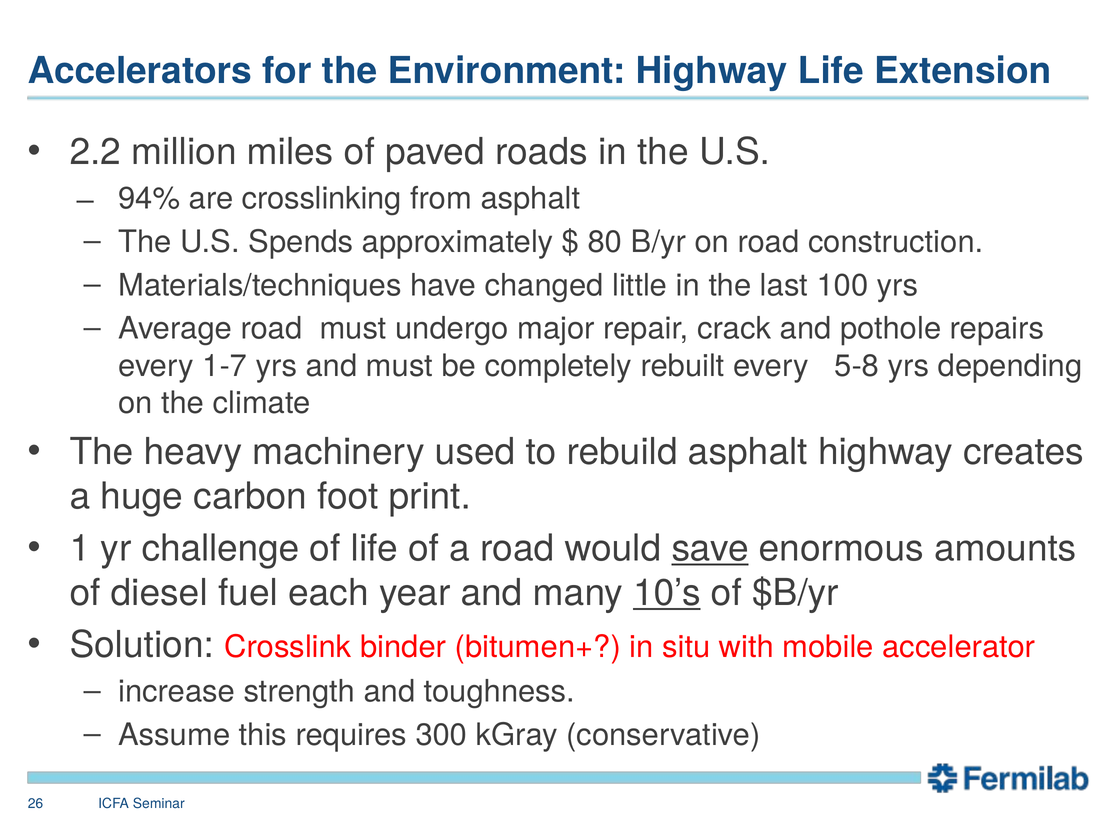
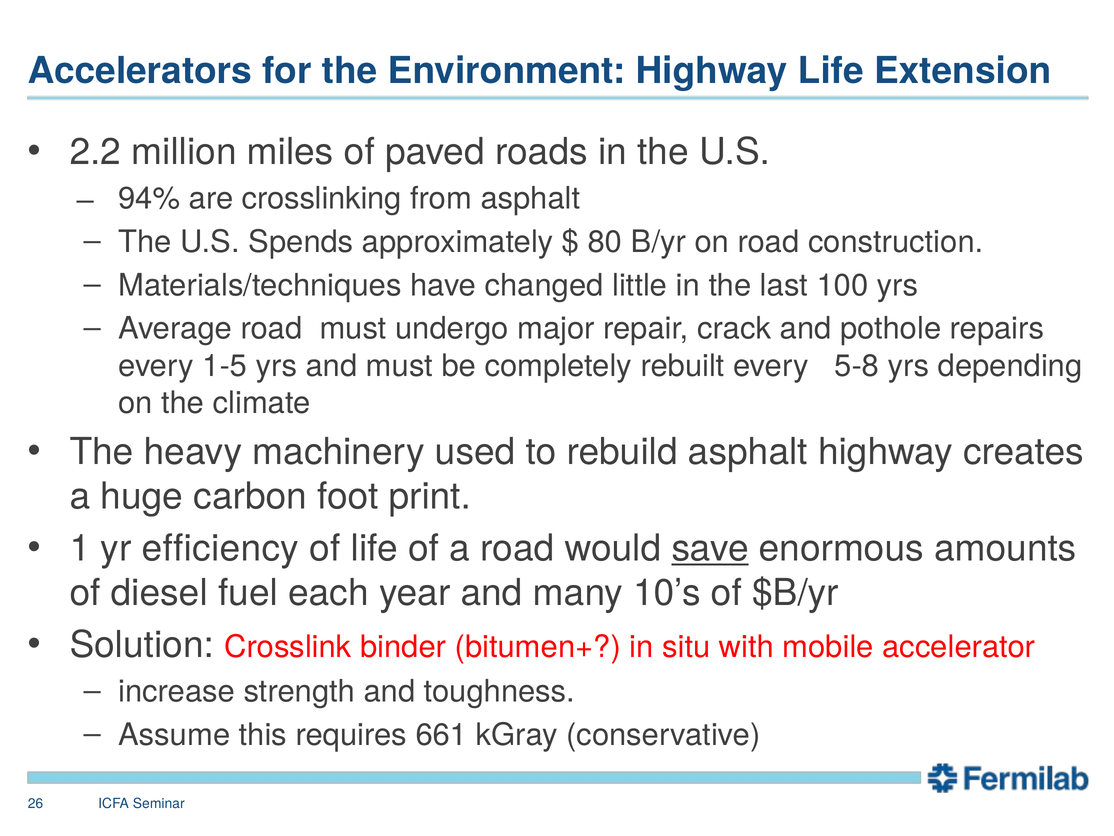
1-7: 1-7 -> 1-5
challenge: challenge -> efficiency
10’s underline: present -> none
300: 300 -> 661
